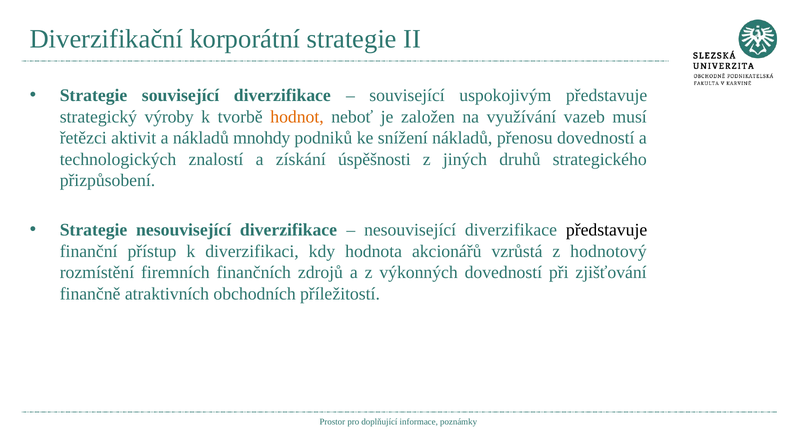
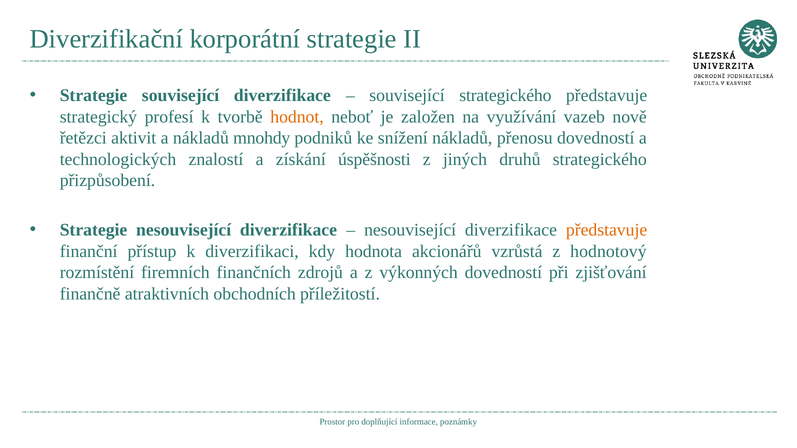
související uspokojivým: uspokojivým -> strategického
výroby: výroby -> profesí
musí: musí -> nově
představuje at (607, 230) colour: black -> orange
